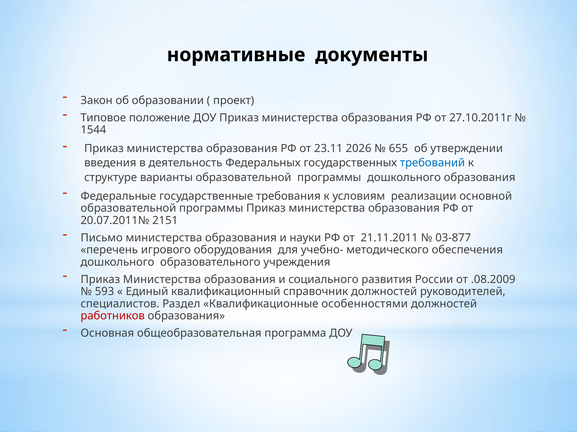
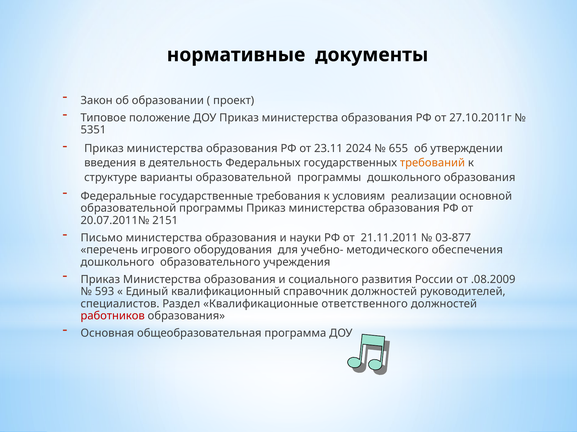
1544: 1544 -> 5351
2026: 2026 -> 2024
требований colour: blue -> orange
особенностями: особенностями -> ответственного
